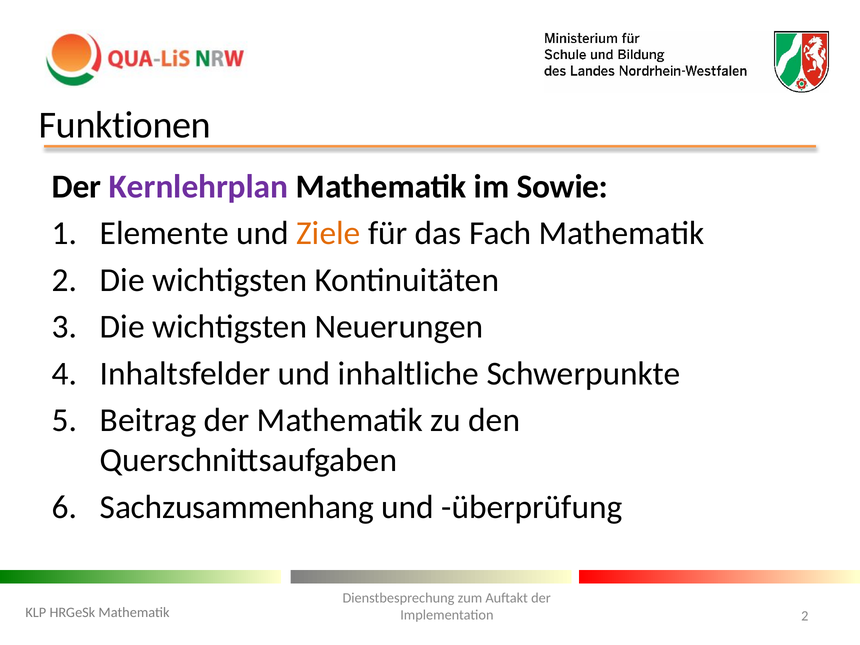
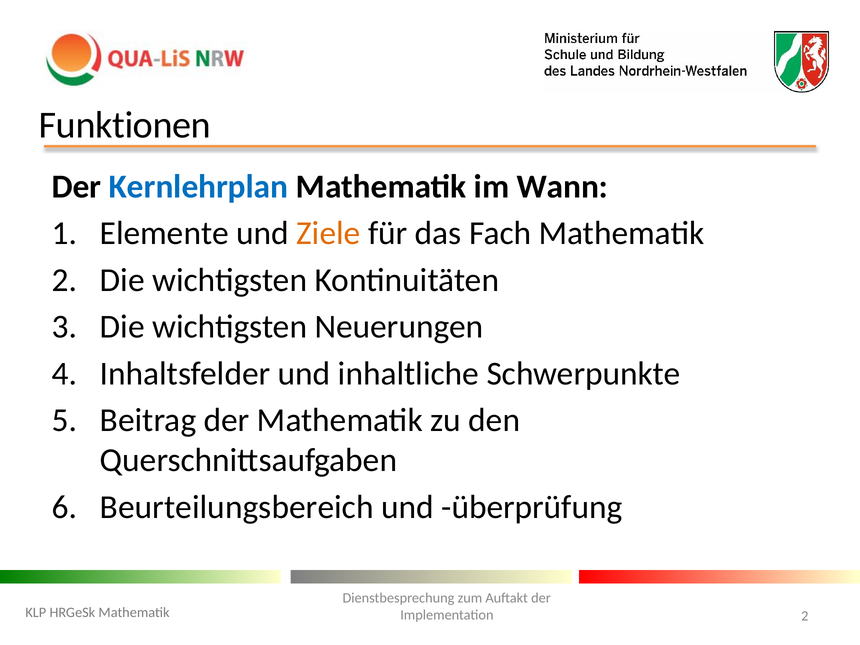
Kernlehrplan colour: purple -> blue
Sowie: Sowie -> Wann
Sachzusammenhang: Sachzusammenhang -> Beurteilungsbereich
